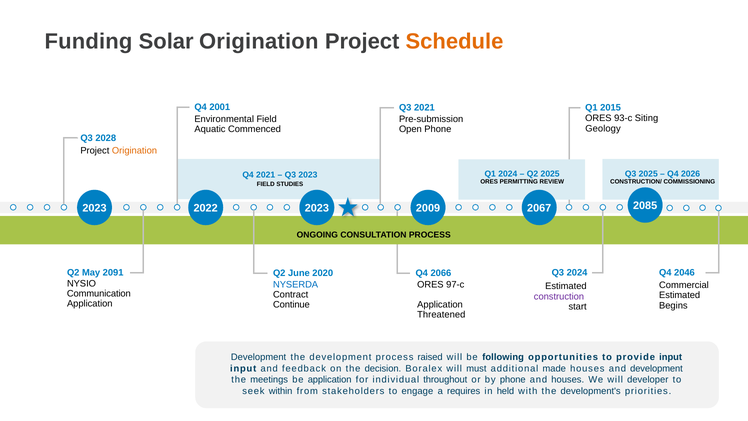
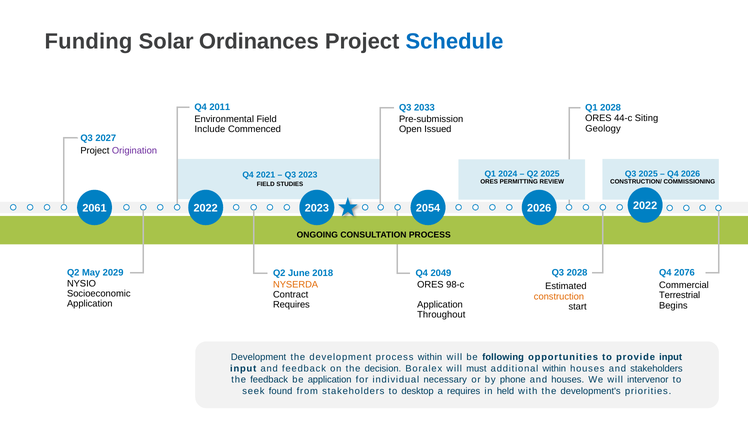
Solar Origination: Origination -> Ordinances
Schedule colour: orange -> blue
2001: 2001 -> 2011
Q3 2021: 2021 -> 2033
Q1 2015: 2015 -> 2028
93-c: 93-c -> 44-c
Aquatic: Aquatic -> Include
Open Phone: Phone -> Issued
2028: 2028 -> 2027
Origination at (134, 150) colour: orange -> purple
2085 at (645, 206): 2085 -> 2022
2023 at (94, 208): 2023 -> 2061
2009: 2009 -> 2054
2067 at (539, 208): 2067 -> 2026
2091: 2091 -> 2029
Q3 2024: 2024 -> 2028
2046: 2046 -> 2076
2020: 2020 -> 2018
2066: 2066 -> 2049
NYSERDA colour: blue -> orange
97-c: 97-c -> 98-c
Communication: Communication -> Socioeconomic
Estimated at (680, 295): Estimated -> Terrestrial
construction colour: purple -> orange
Continue at (291, 305): Continue -> Requires
Threatened: Threatened -> Throughout
process raised: raised -> within
additional made: made -> within
and development: development -> stakeholders
the meetings: meetings -> feedback
throughout: throughout -> necessary
developer: developer -> intervenor
within: within -> found
engage: engage -> desktop
